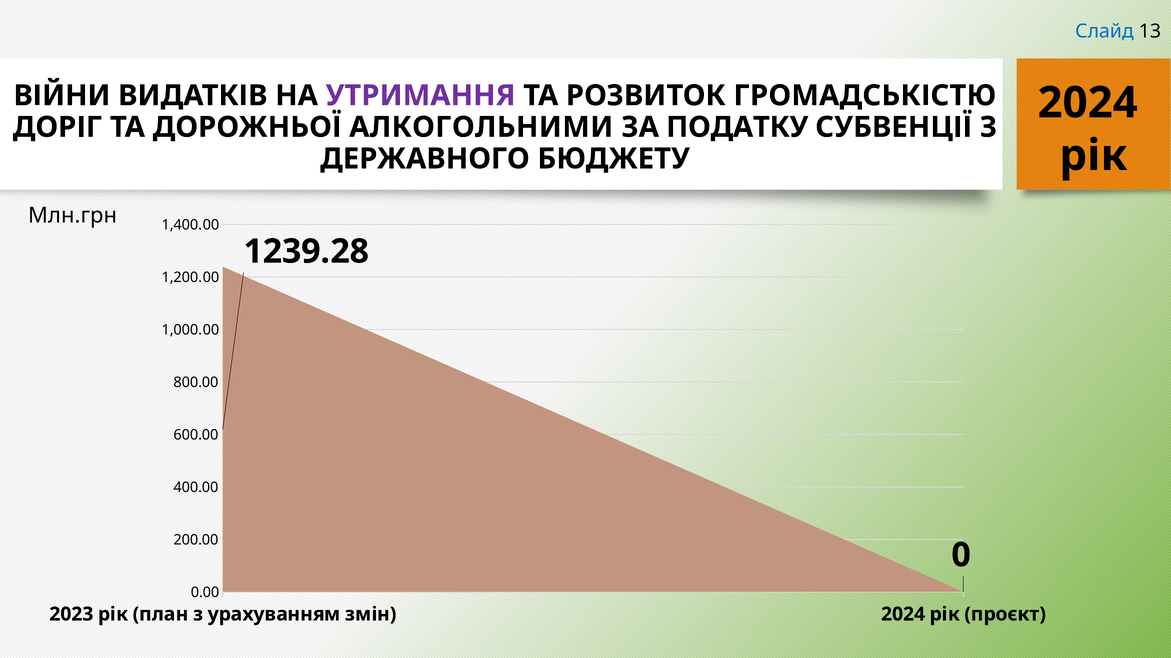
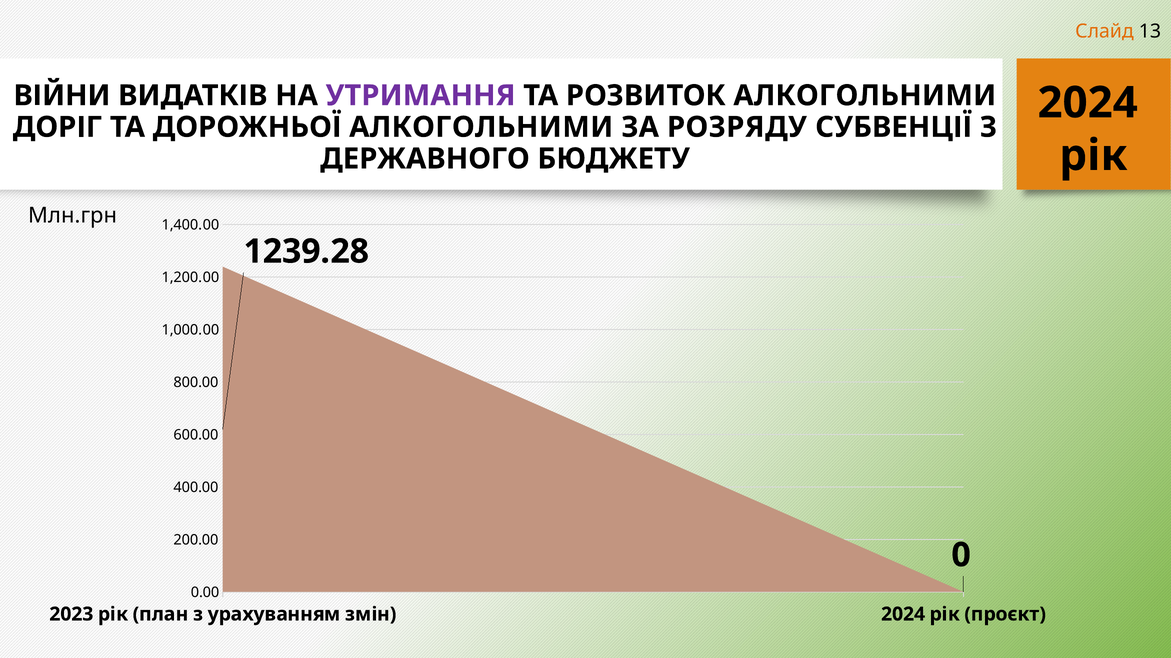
Слайд colour: blue -> orange
РОЗВИТОК ГРОМАДСЬКІСТЮ: ГРОМАДСЬКІСТЮ -> АЛКОГОЛЬНИМИ
ПОДАТКУ: ПОДАТКУ -> РОЗРЯДУ
